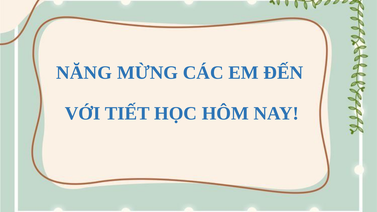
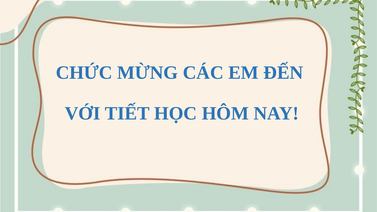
NĂNG: NĂNG -> CHỨC
